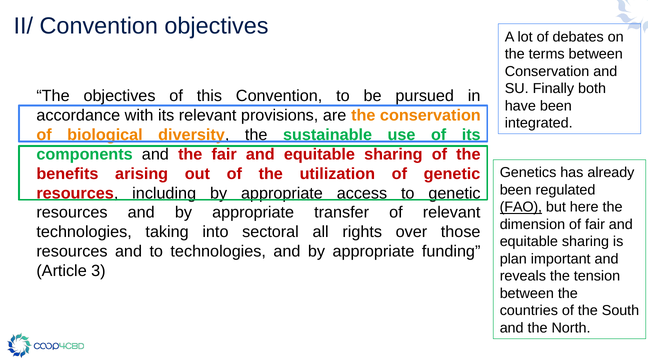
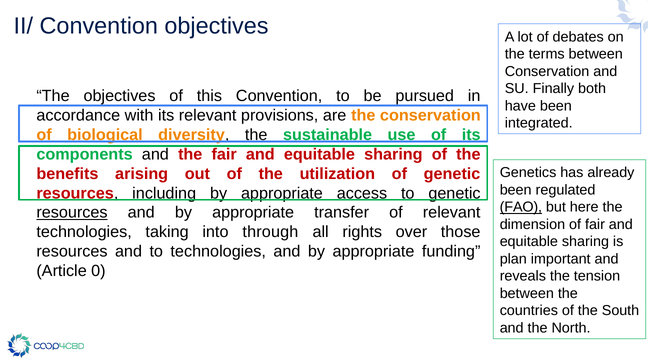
resources at (72, 213) underline: none -> present
sectoral: sectoral -> through
3: 3 -> 0
